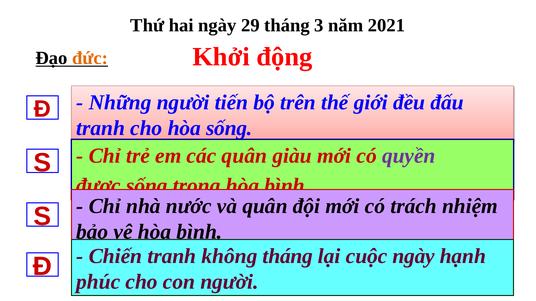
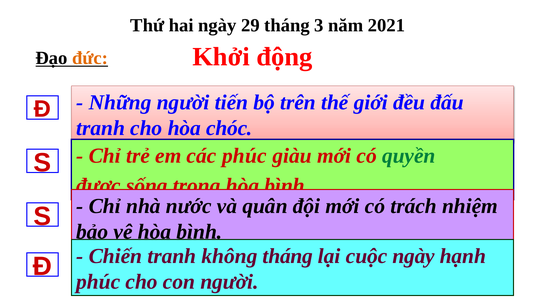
hòa sống: sống -> chóc
các quân: quân -> phúc
quyền colour: purple -> green
